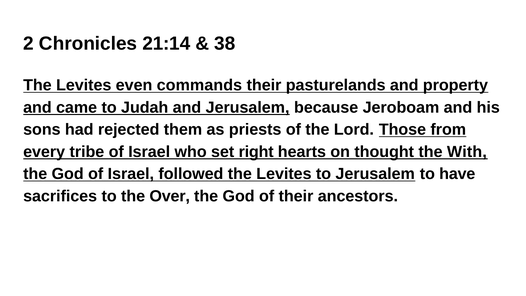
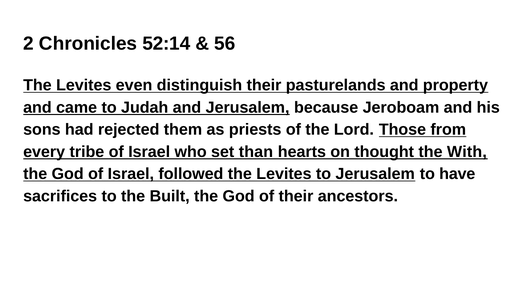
21:14: 21:14 -> 52:14
38: 38 -> 56
commands: commands -> distinguish
right: right -> than
Over: Over -> Built
